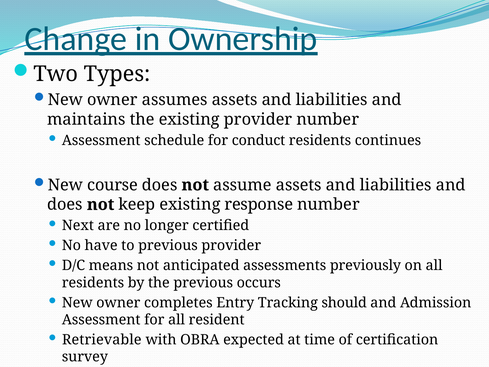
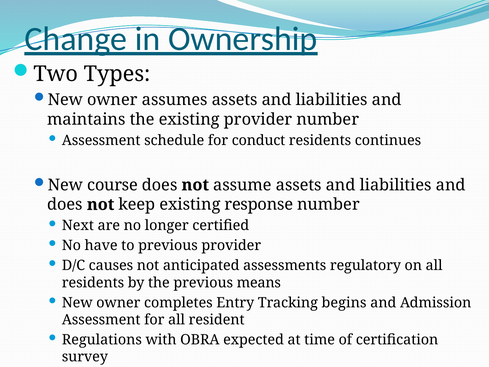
means: means -> causes
previously: previously -> regulatory
occurs: occurs -> means
should: should -> begins
Retrievable: Retrievable -> Regulations
